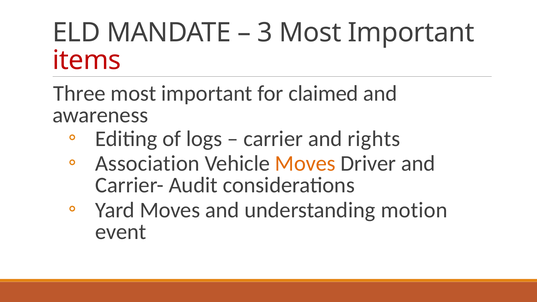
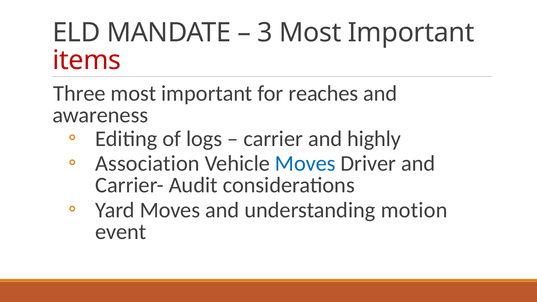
claimed: claimed -> reaches
rights: rights -> highly
Moves at (305, 164) colour: orange -> blue
